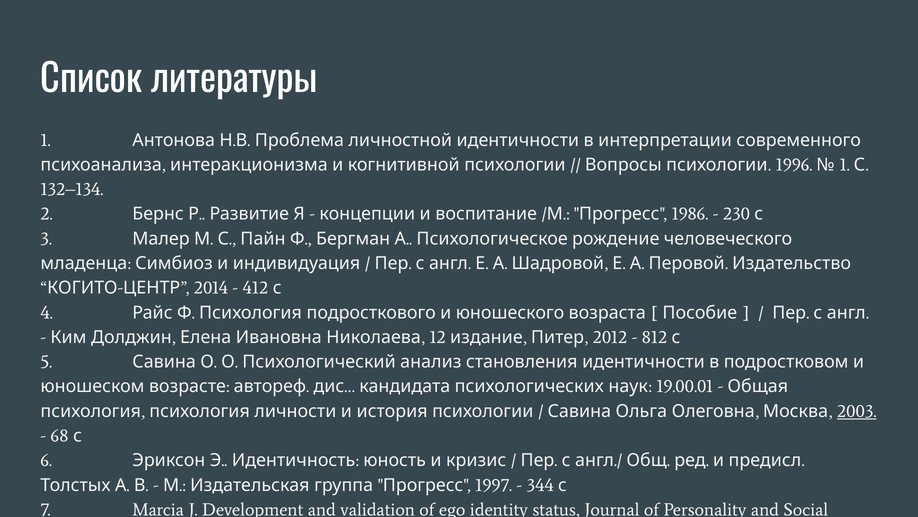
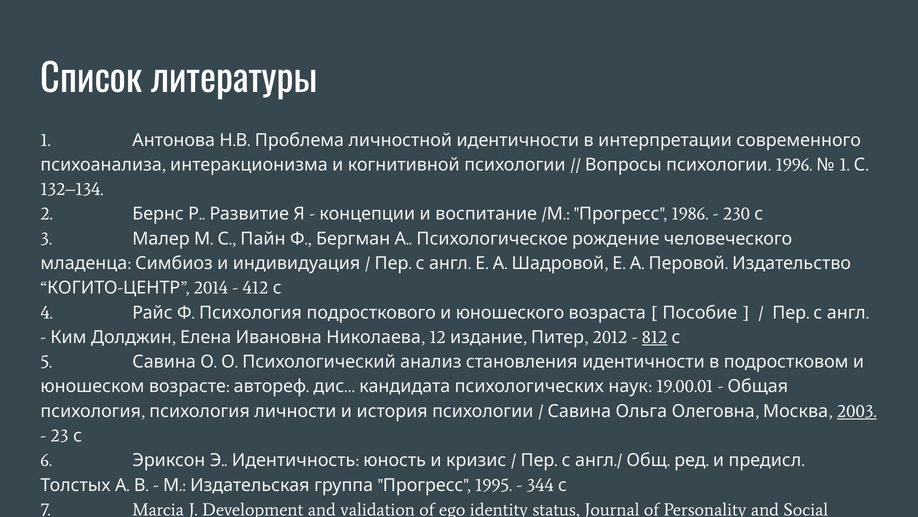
812 underline: none -> present
68: 68 -> 23
1997: 1997 -> 1995
